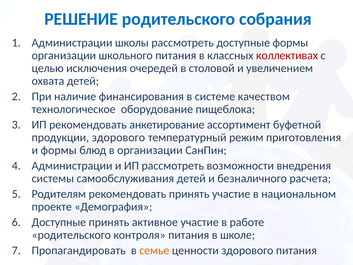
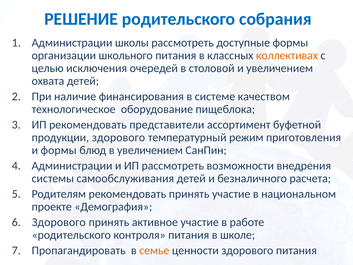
коллективах colour: red -> orange
анкетирование: анкетирование -> представители
в организации: организации -> увеличением
Доступные at (59, 222): Доступные -> Здорового
